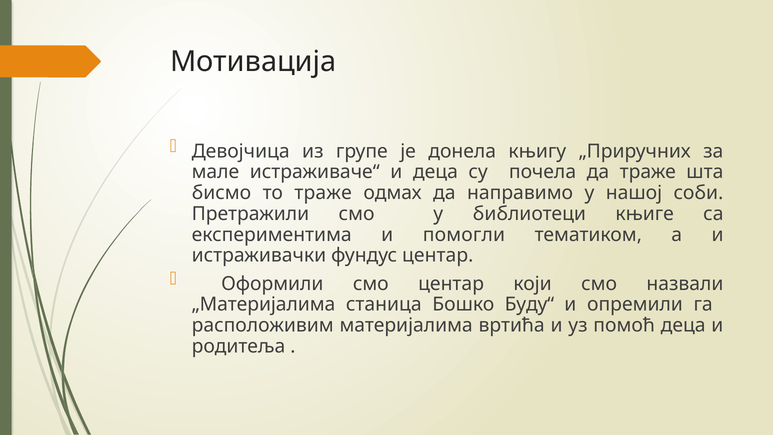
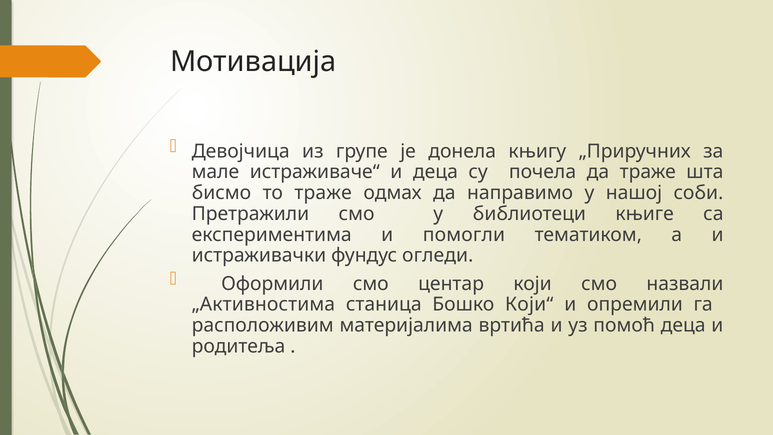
фундус центар: центар -> огледи
„Материјалима: „Материјалима -> „Активностима
Буду“: Буду“ -> Који“
